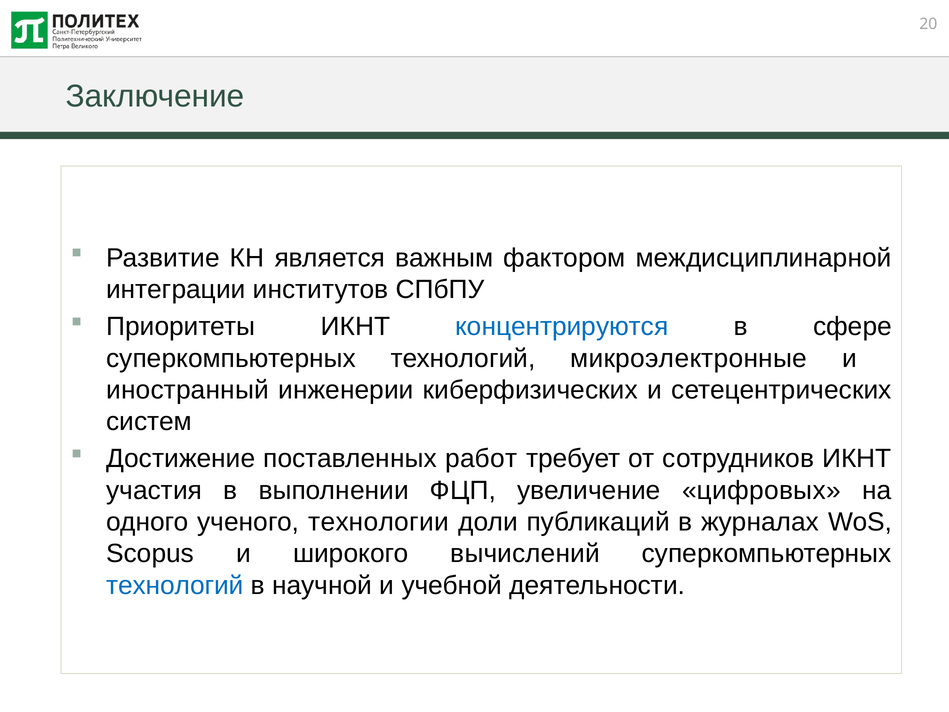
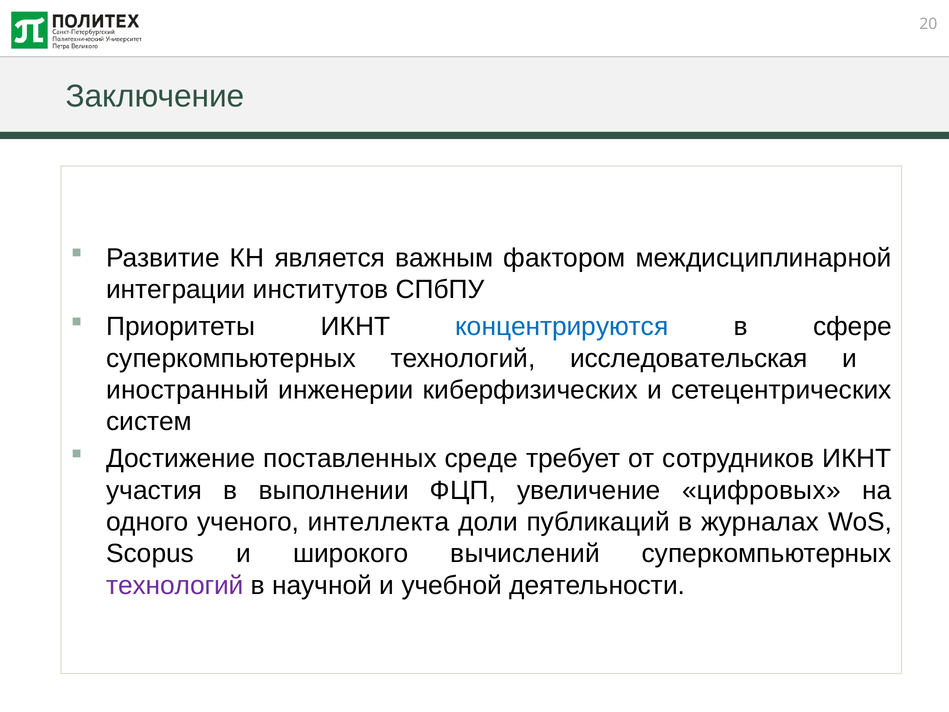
микроэлектронные: микроэлектронные -> исследовательская
работ: работ -> среде
технологии: технологии -> интеллекта
технологий at (175, 585) colour: blue -> purple
